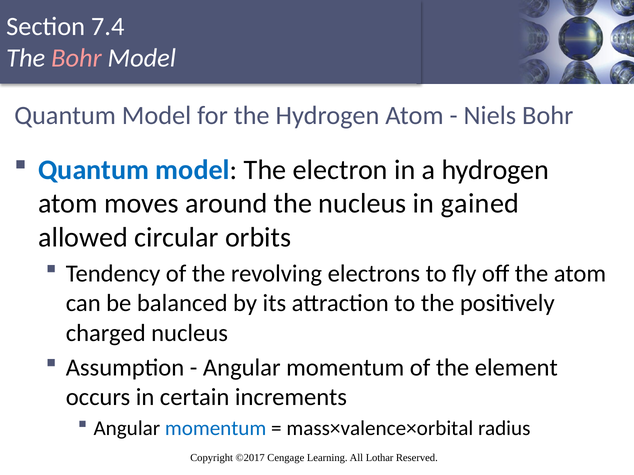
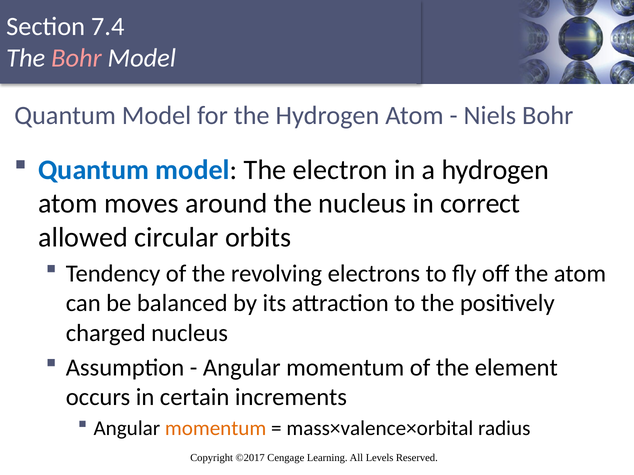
gained: gained -> correct
momentum at (216, 429) colour: blue -> orange
Lothar: Lothar -> Levels
